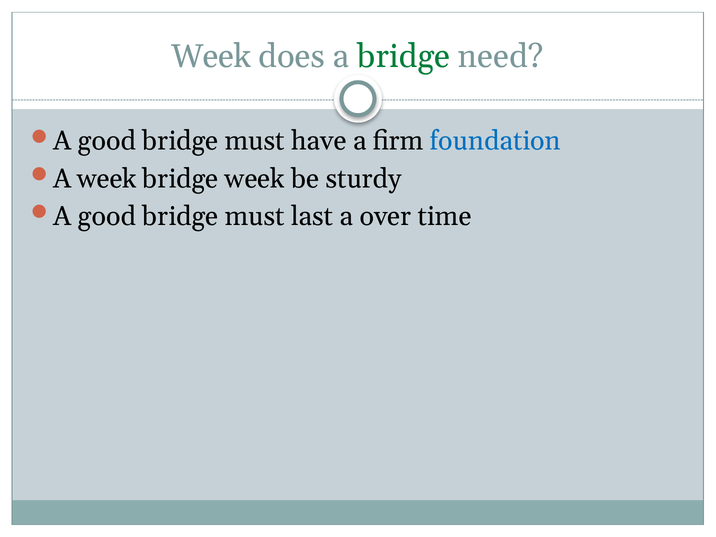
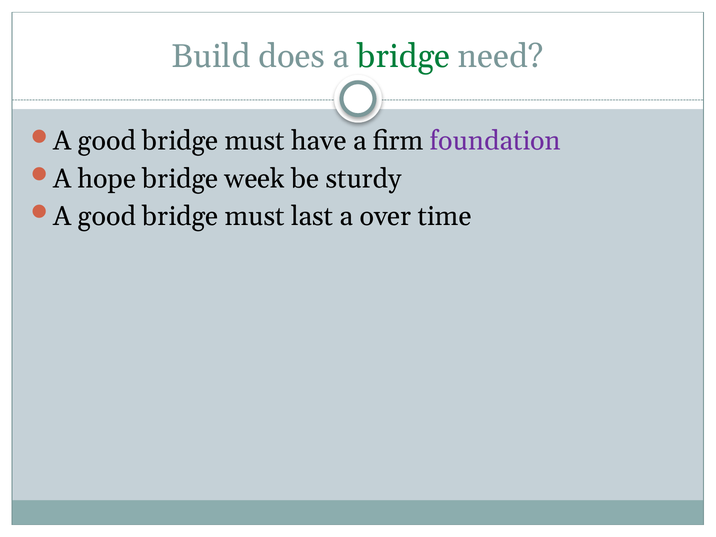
Week at (211, 56): Week -> Build
foundation colour: blue -> purple
A week: week -> hope
